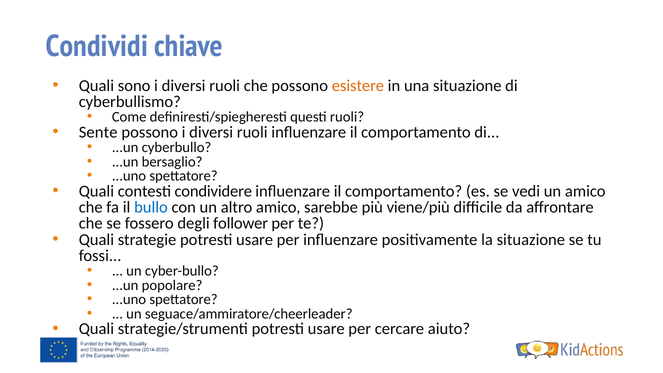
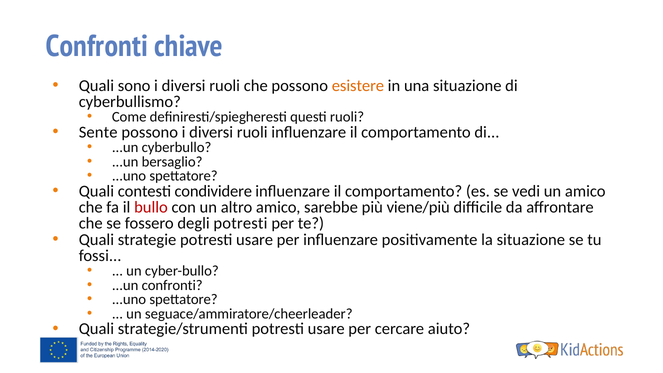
Condividi at (97, 46): Condividi -> Confronti
bullo colour: blue -> red
degli follower: follower -> potresti
...un popolare: popolare -> confronti
